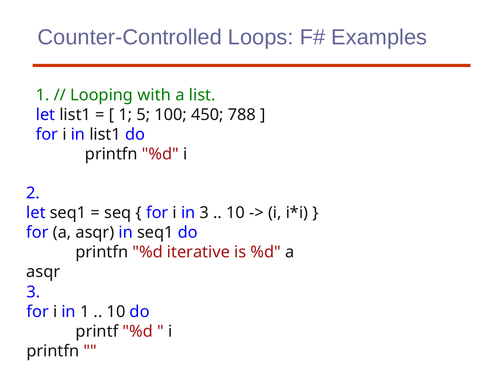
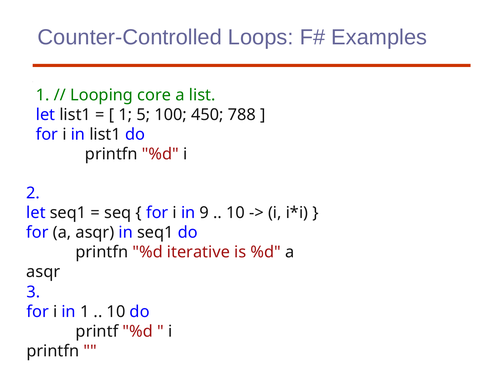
with: with -> core
in 3: 3 -> 9
